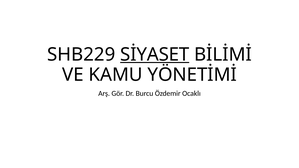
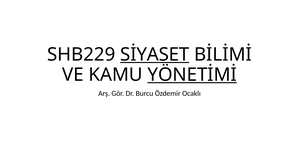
YÖNETİMİ underline: none -> present
